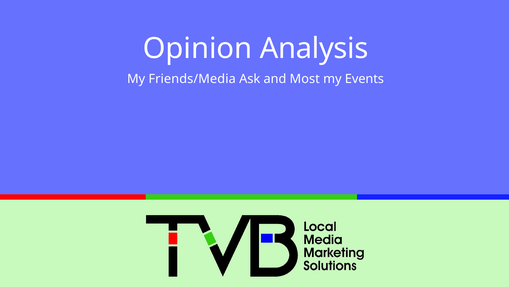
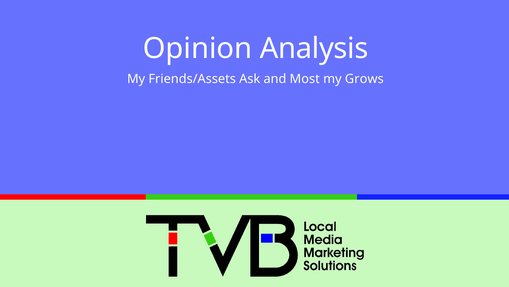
Friends/Media: Friends/Media -> Friends/Assets
Events: Events -> Grows
